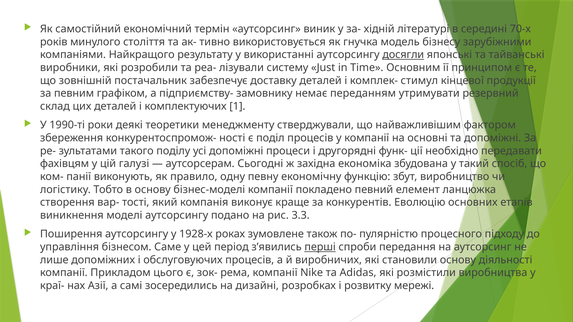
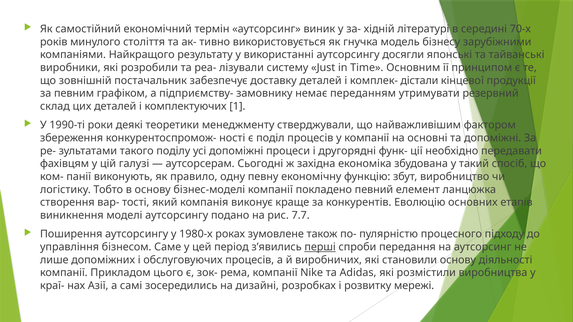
досягли underline: present -> none
стимул: стимул -> дістали
3.3: 3.3 -> 7.7
1928-х: 1928-х -> 1980-х
